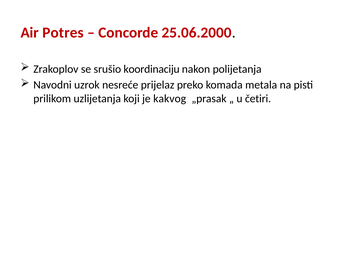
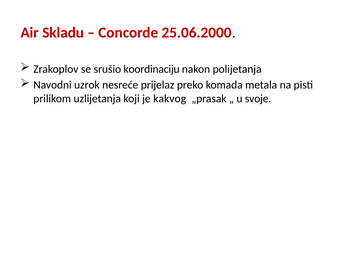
Potres: Potres -> Skladu
četiri: četiri -> svoje
